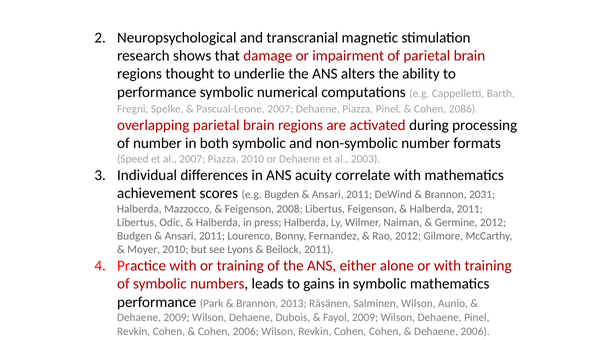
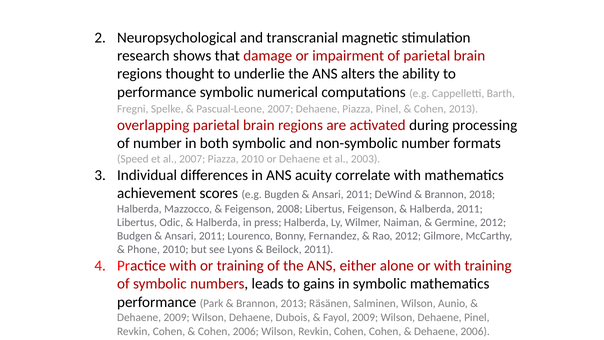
Cohen 2086: 2086 -> 2013
2031: 2031 -> 2018
Moyer: Moyer -> Phone
